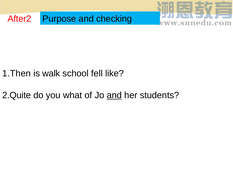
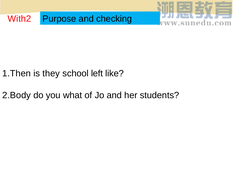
After2: After2 -> With2
walk: walk -> they
fell: fell -> left
2.Quite: 2.Quite -> 2.Body
and at (114, 95) underline: present -> none
